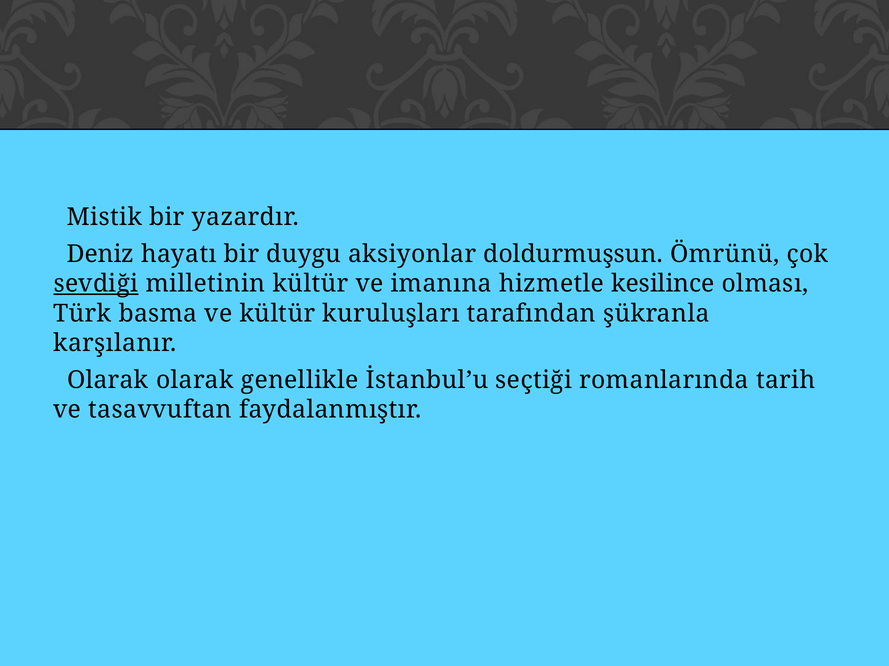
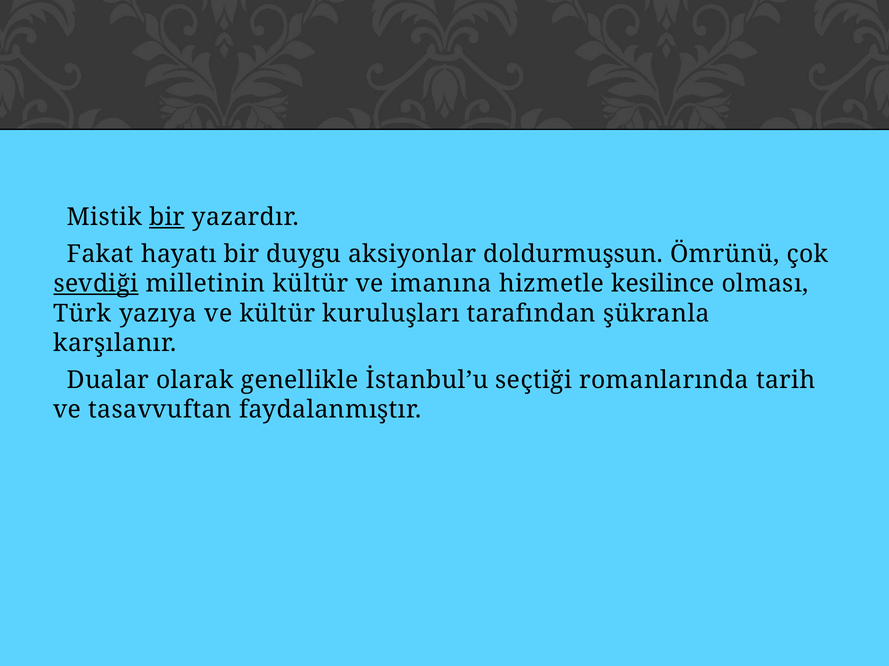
bir at (167, 217) underline: none -> present
Deniz: Deniz -> Fakat
basma: basma -> yazıya
Olarak at (108, 381): Olarak -> Dualar
